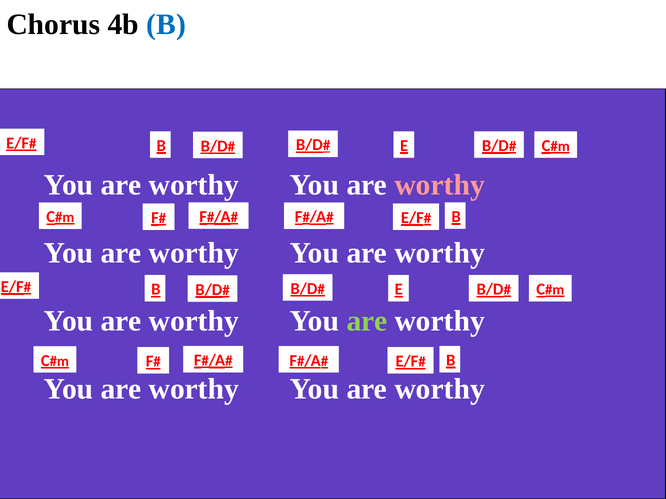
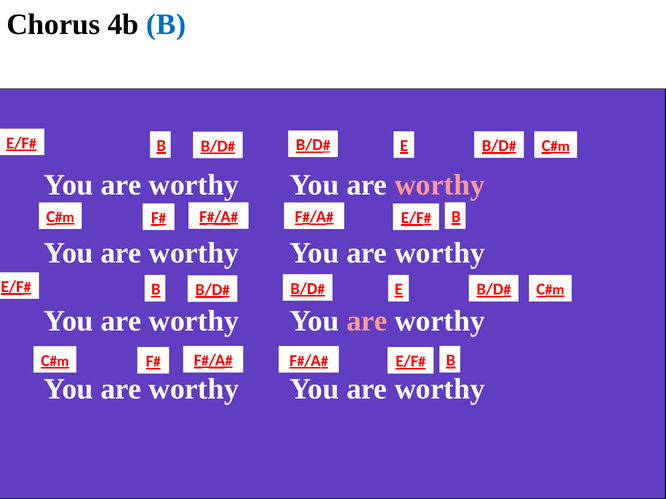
are at (367, 321) colour: light green -> pink
